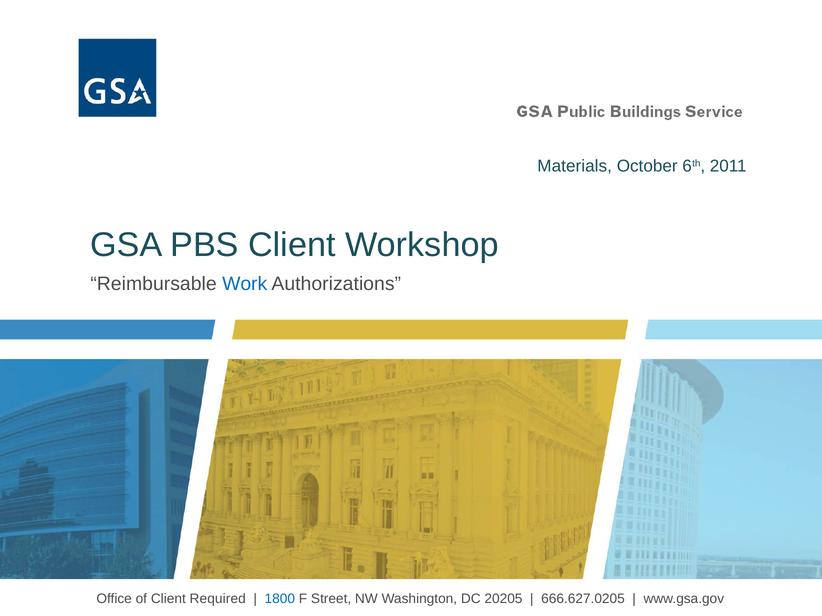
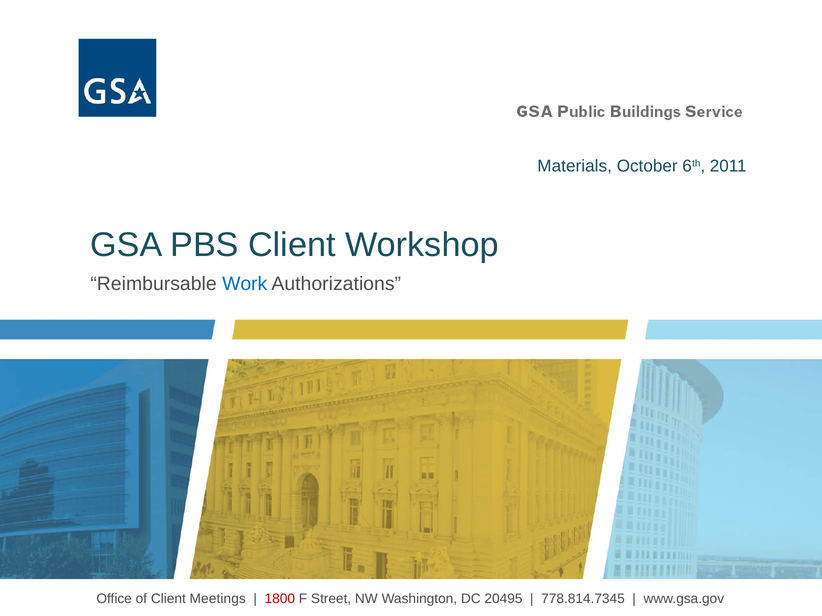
Required: Required -> Meetings
1800 colour: blue -> red
20205: 20205 -> 20495
666.627.0205: 666.627.0205 -> 778.814.7345
